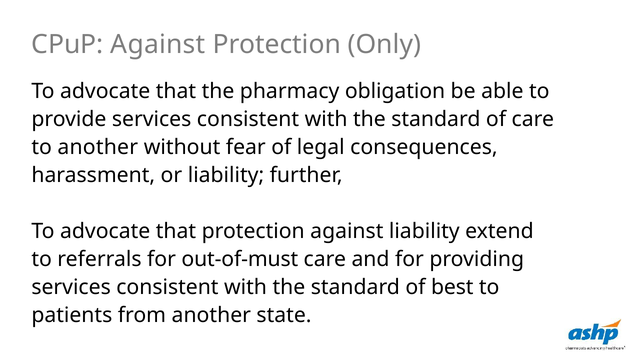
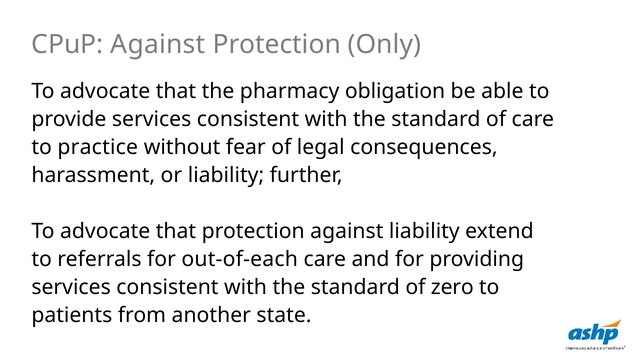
to another: another -> practice
out-of-must: out-of-must -> out-of-each
best: best -> zero
